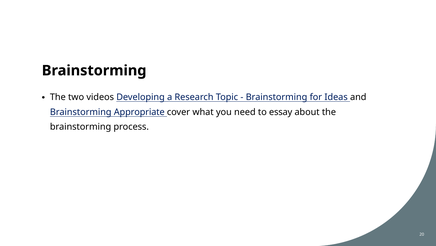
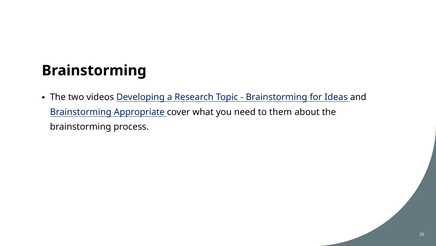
essay: essay -> them
